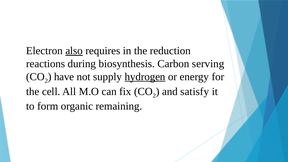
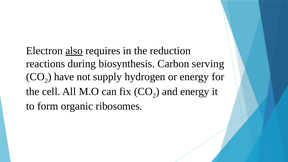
hydrogen underline: present -> none
and satisfy: satisfy -> energy
remaining: remaining -> ribosomes
